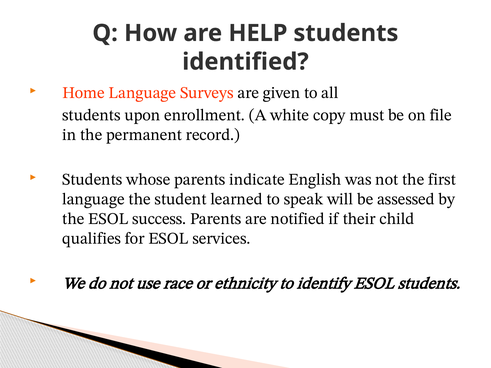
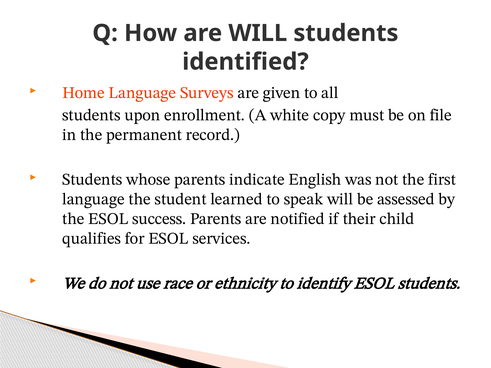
are HELP: HELP -> WILL
